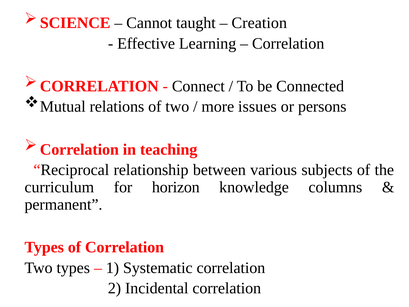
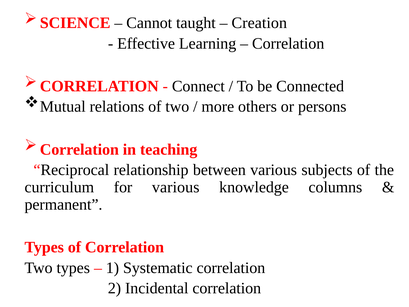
issues: issues -> others
for horizon: horizon -> various
